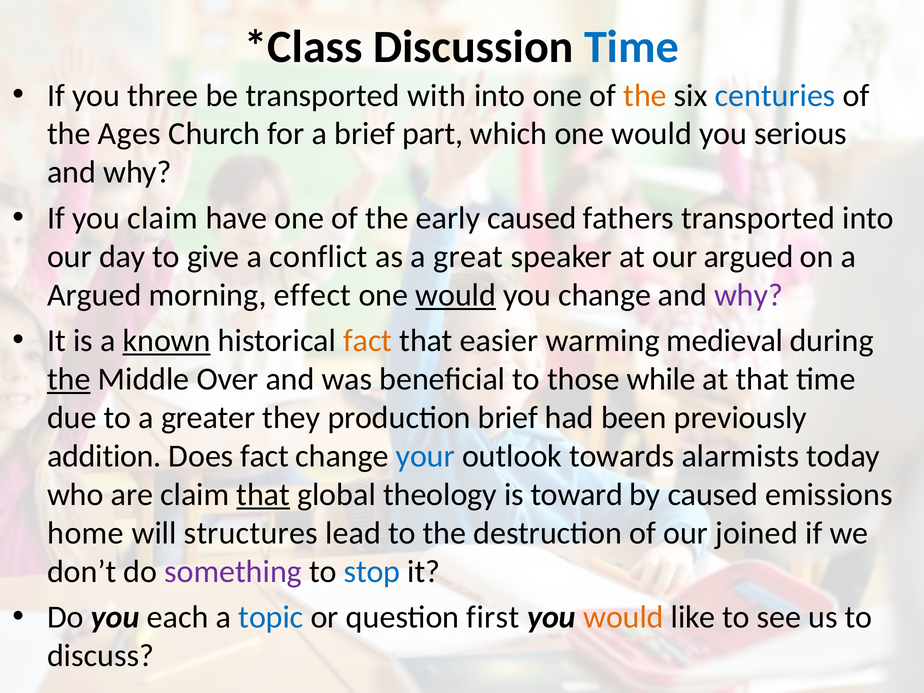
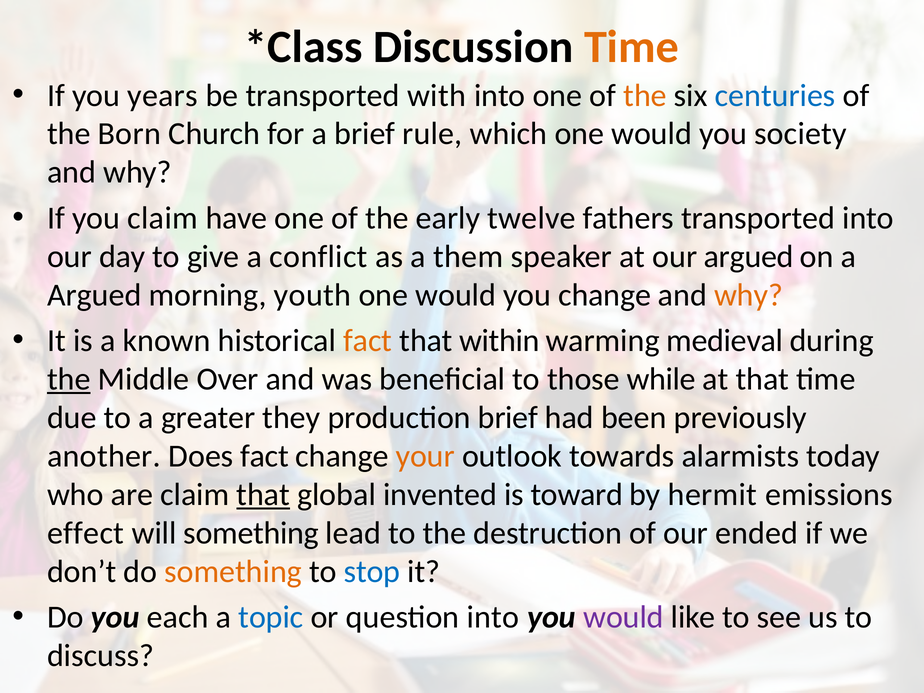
Time at (632, 47) colour: blue -> orange
three: three -> years
Ages: Ages -> Born
part: part -> rule
serious: serious -> society
early caused: caused -> twelve
great: great -> them
effect: effect -> youth
would at (456, 295) underline: present -> none
why at (749, 295) colour: purple -> orange
known underline: present -> none
easier: easier -> within
addition: addition -> another
your colour: blue -> orange
theology: theology -> invented
by caused: caused -> hermit
home: home -> effect
will structures: structures -> something
joined: joined -> ended
something at (233, 572) colour: purple -> orange
question first: first -> into
would at (623, 617) colour: orange -> purple
